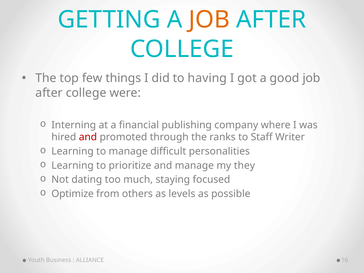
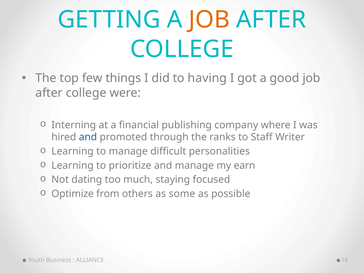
and at (88, 137) colour: red -> blue
they: they -> earn
levels: levels -> some
